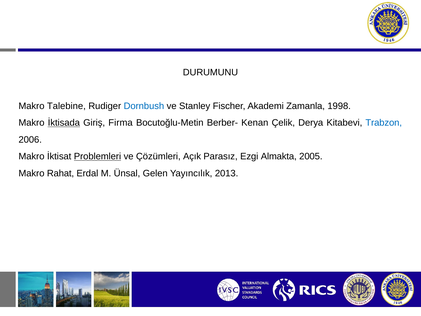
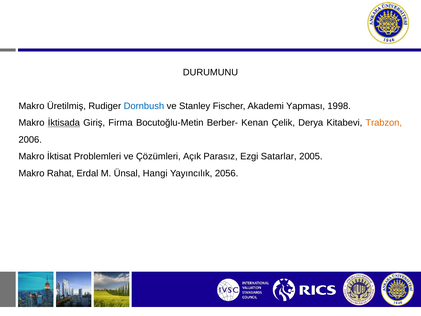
Talebine: Talebine -> Üretilmiş
Zamanla: Zamanla -> Yapması
Trabzon colour: blue -> orange
Problemleri underline: present -> none
Almakta: Almakta -> Satarlar
Gelen: Gelen -> Hangi
2013: 2013 -> 2056
